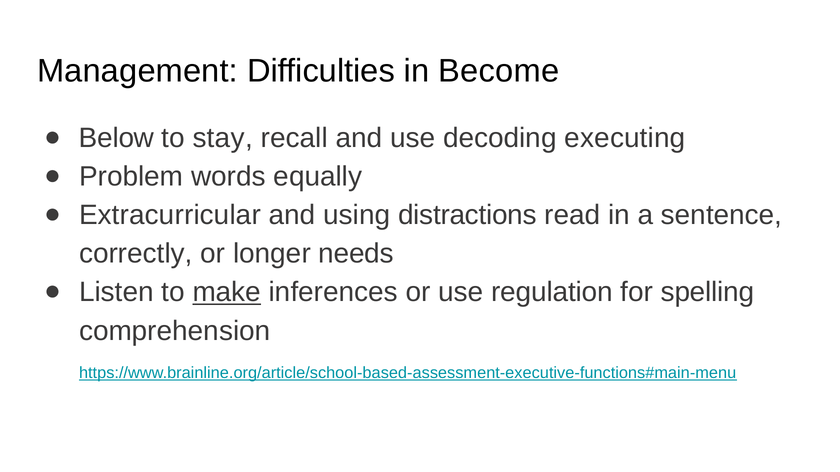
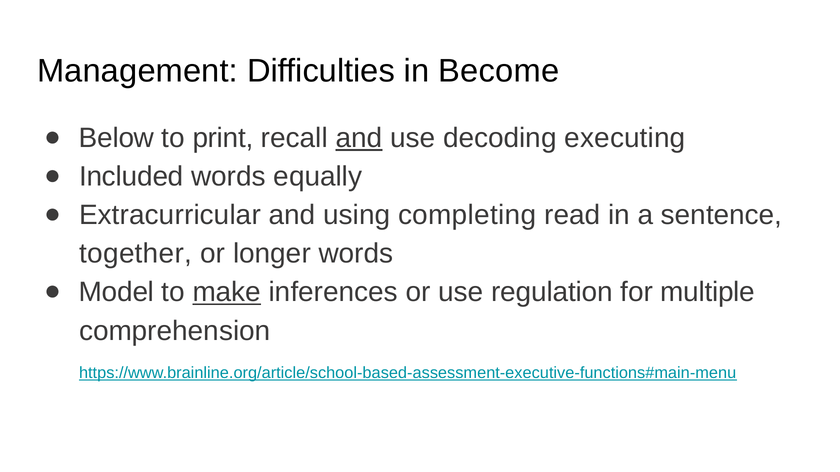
stay: stay -> print
and at (359, 138) underline: none -> present
Problem: Problem -> Included
distractions: distractions -> completing
correctly: correctly -> together
longer needs: needs -> words
Listen: Listen -> Model
spelling: spelling -> multiple
